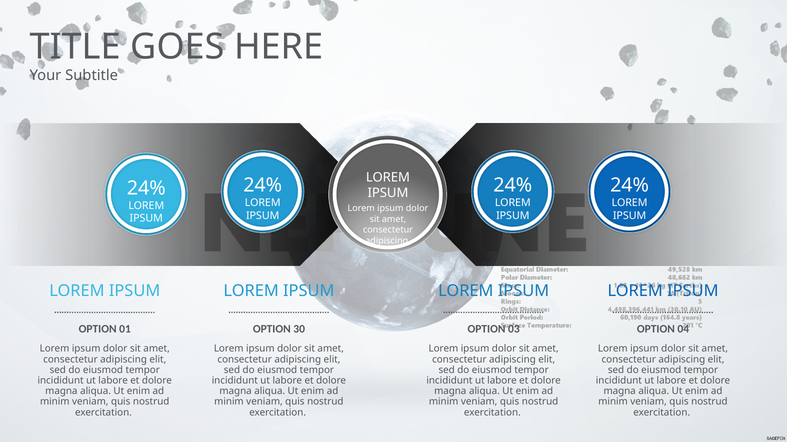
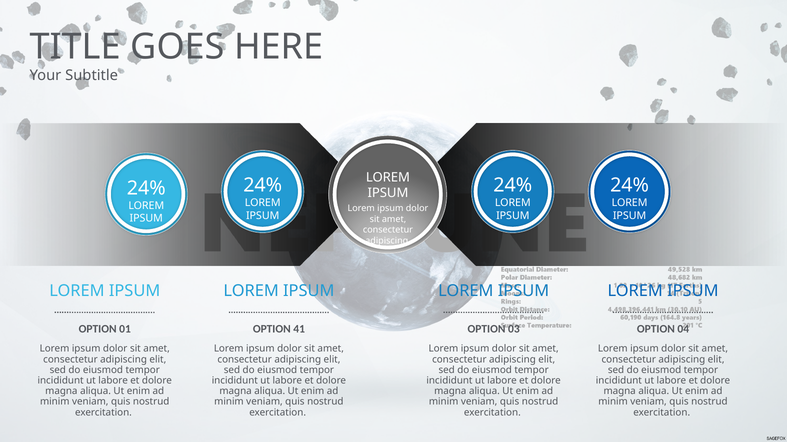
30: 30 -> 41
